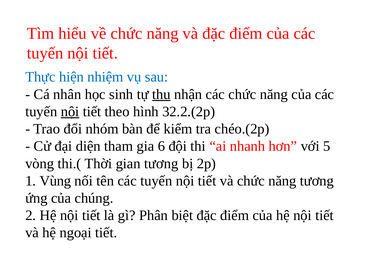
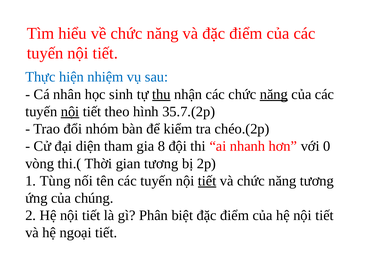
năng at (274, 94) underline: none -> present
32.2.(2p: 32.2.(2p -> 35.7.(2p
6: 6 -> 8
5: 5 -> 0
Vùng: Vùng -> Tùng
tiết at (207, 181) underline: none -> present
